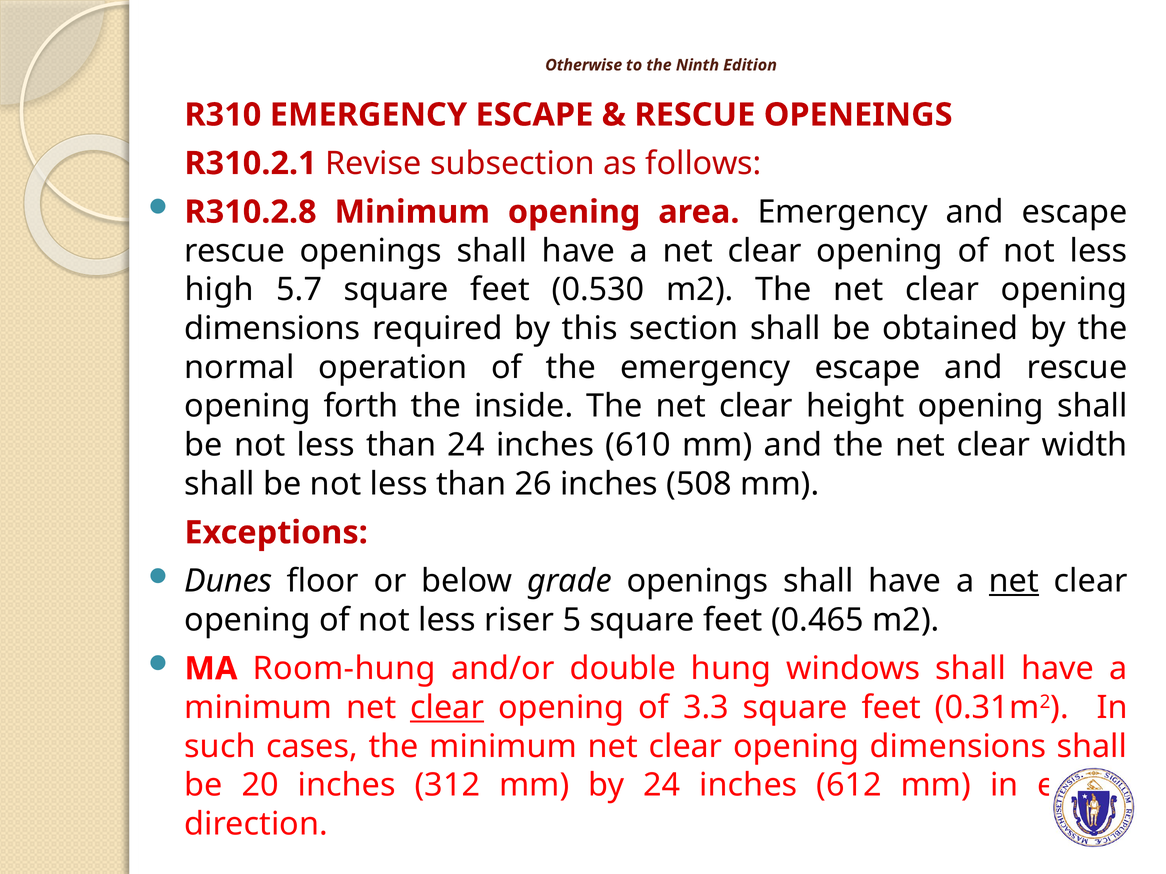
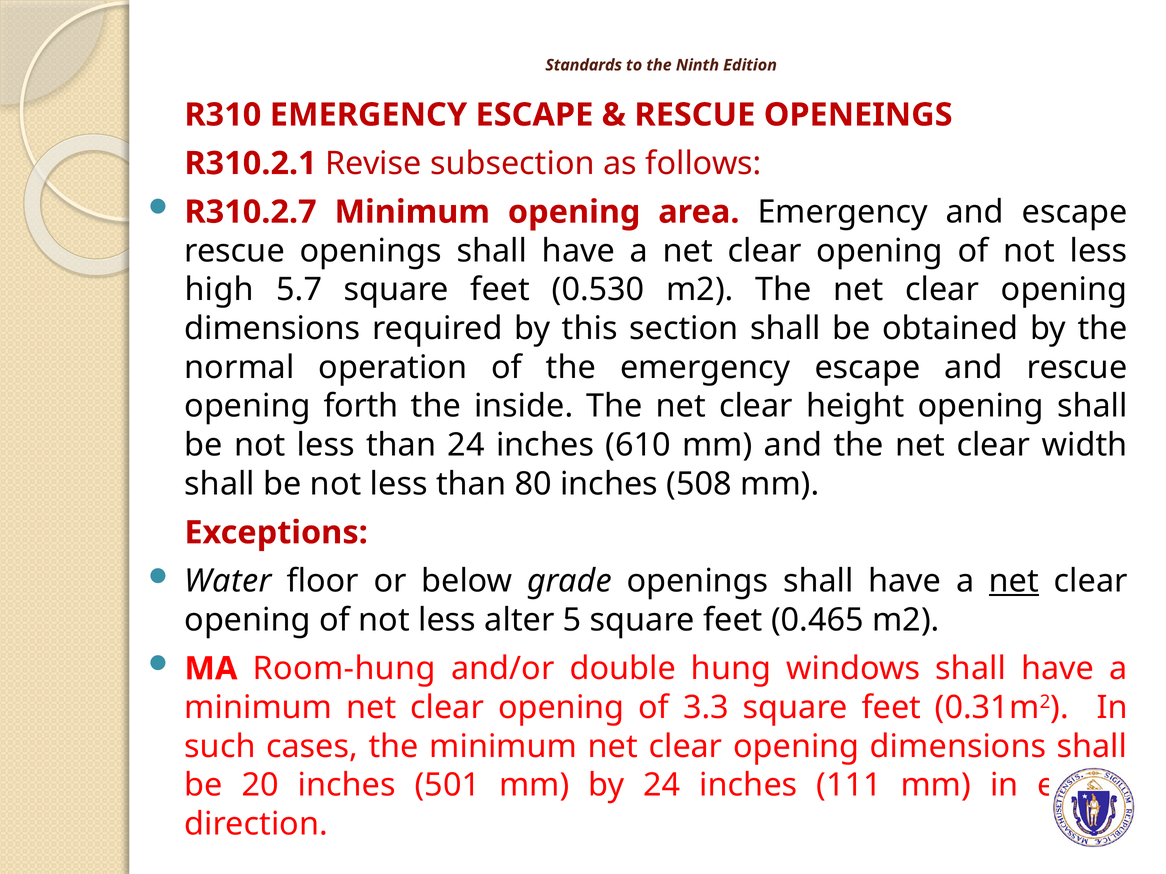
Otherwise: Otherwise -> Standards
R310.2.8: R310.2.8 -> R310.2.7
26: 26 -> 80
Dunes: Dunes -> Water
riser: riser -> alter
clear at (447, 708) underline: present -> none
312: 312 -> 501
612: 612 -> 111
